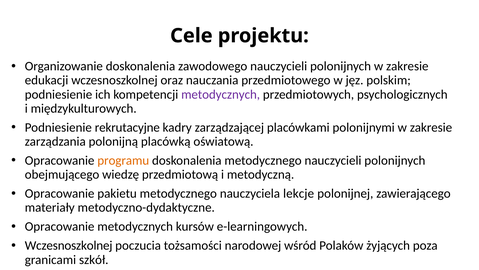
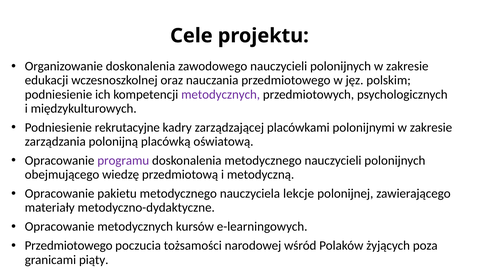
programu colour: orange -> purple
Wczesnoszkolnej at (69, 245): Wczesnoszkolnej -> Przedmiotowego
szkół: szkół -> piąty
